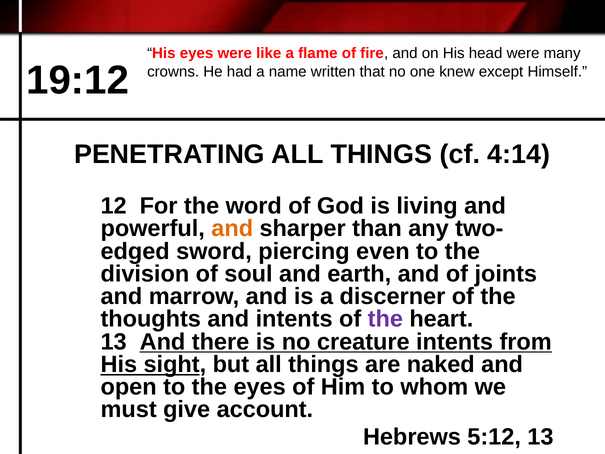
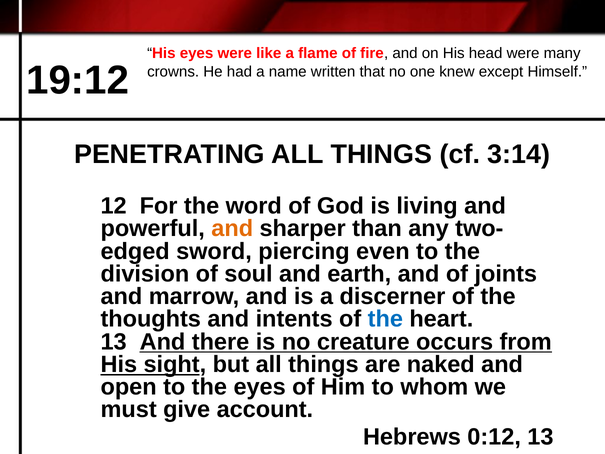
4:14: 4:14 -> 3:14
the at (385, 319) colour: purple -> blue
creature intents: intents -> occurs
5:12: 5:12 -> 0:12
